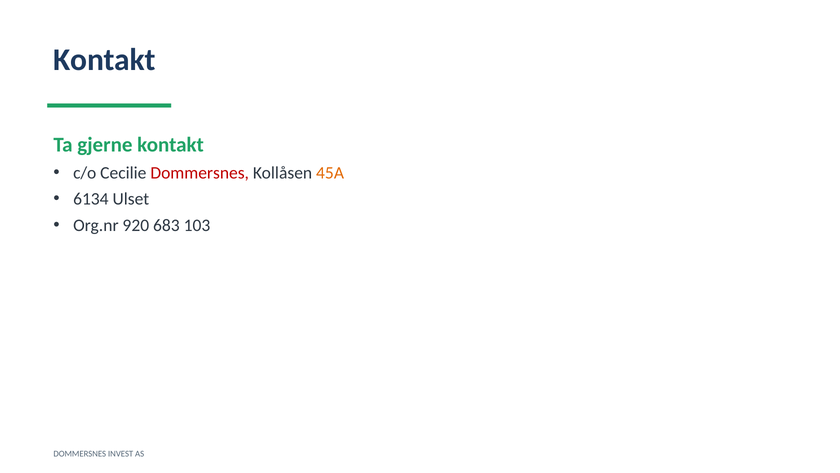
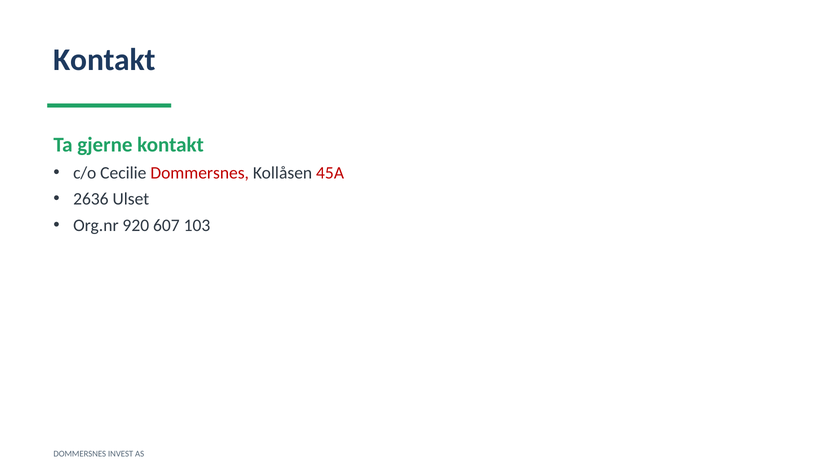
45A colour: orange -> red
6134: 6134 -> 2636
683: 683 -> 607
